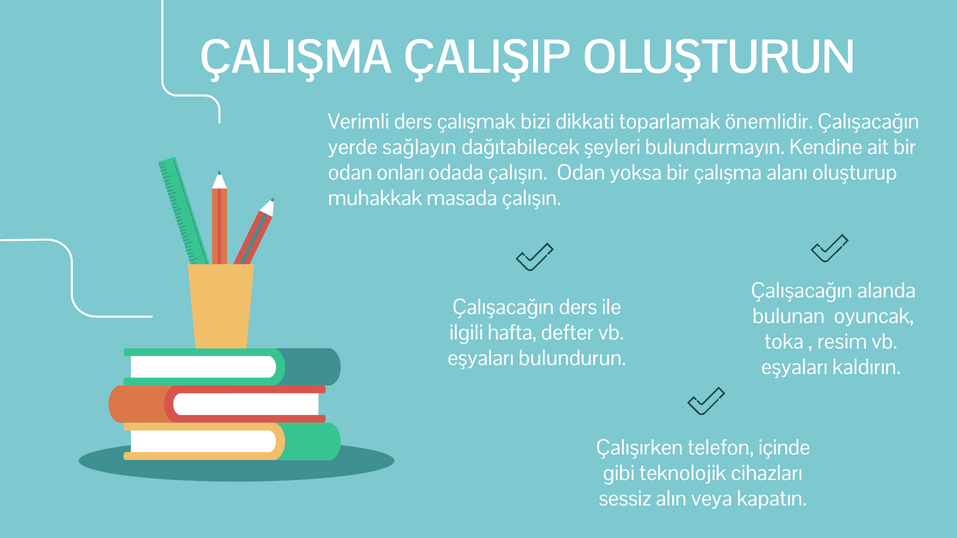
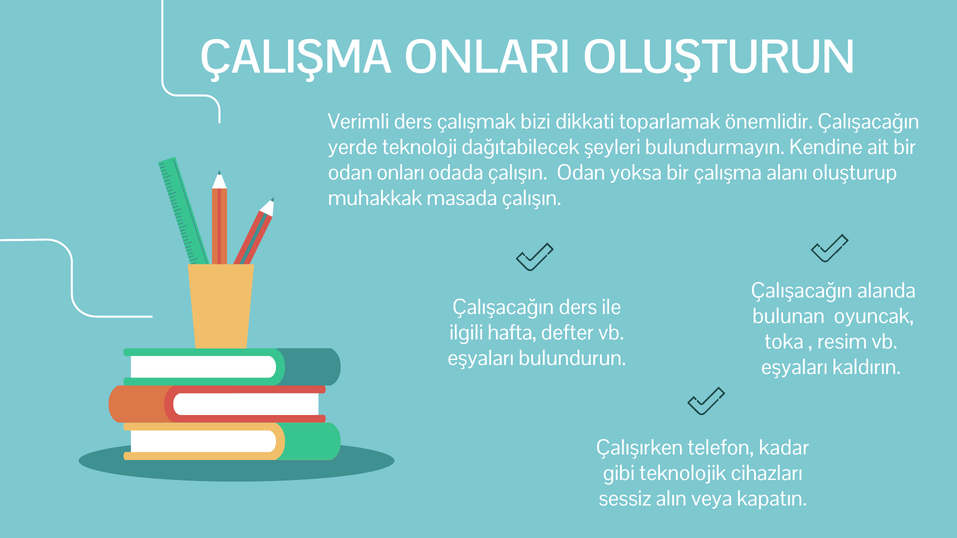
ÇALIŞIP: ÇALIŞIP -> ONLARI
sağlayın: sağlayın -> teknoloji
içinde: içinde -> kadar
